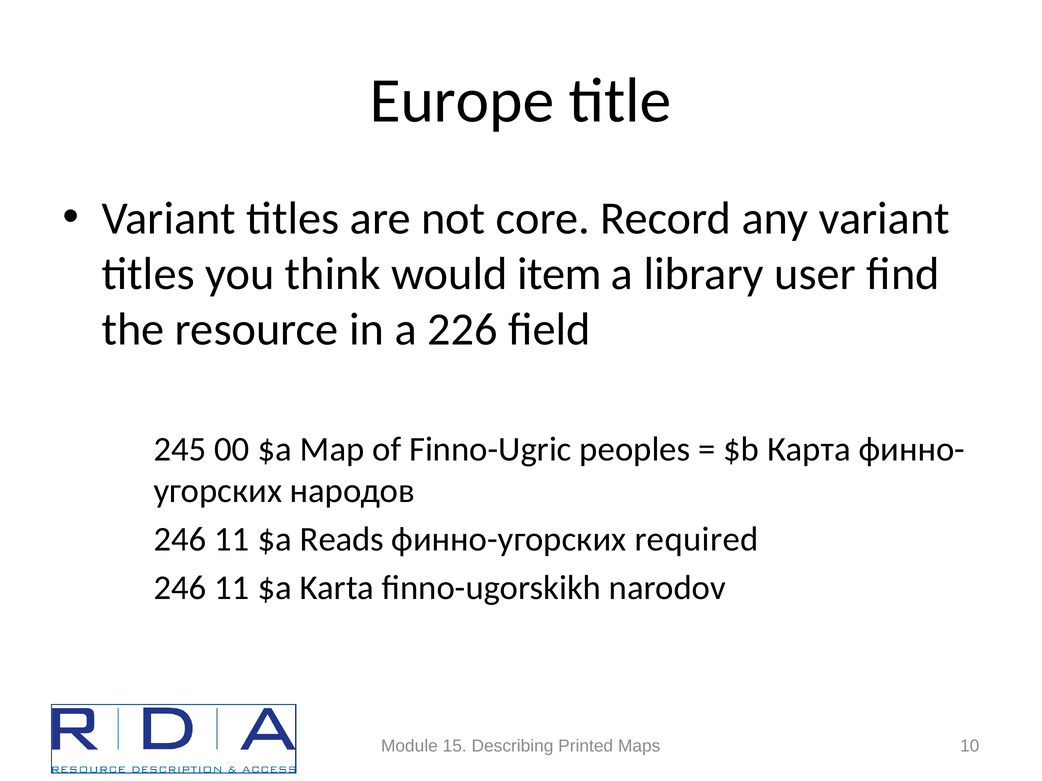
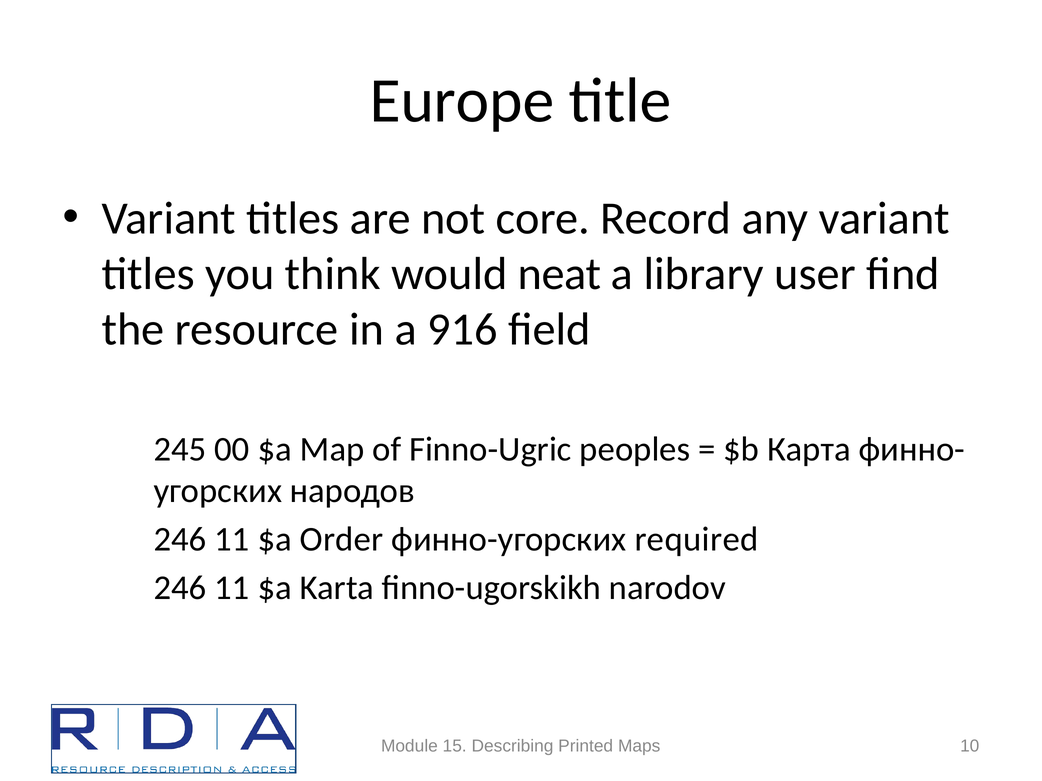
item: item -> neat
226: 226 -> 916
Reads: Reads -> Order
